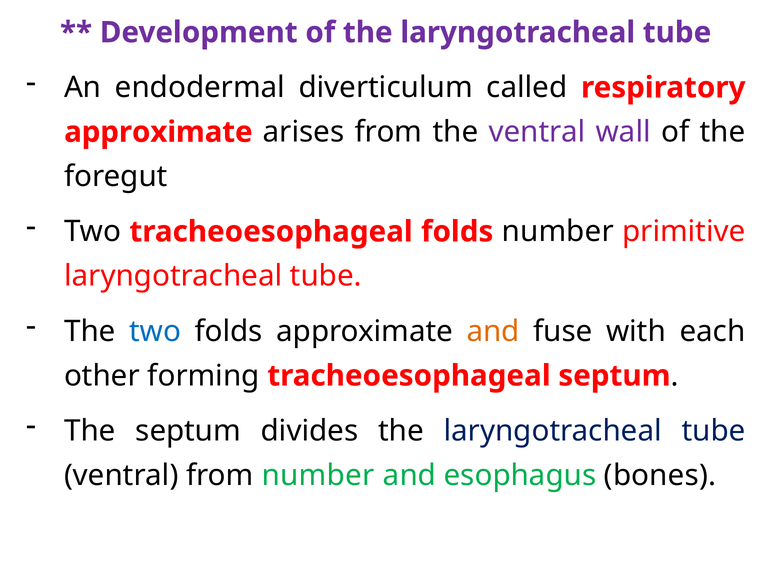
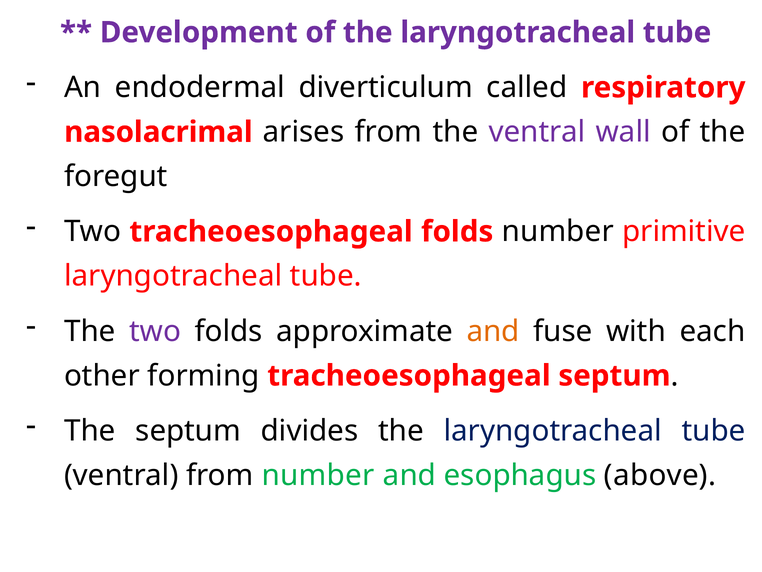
approximate at (158, 132): approximate -> nasolacrimal
two at (155, 331) colour: blue -> purple
bones: bones -> above
